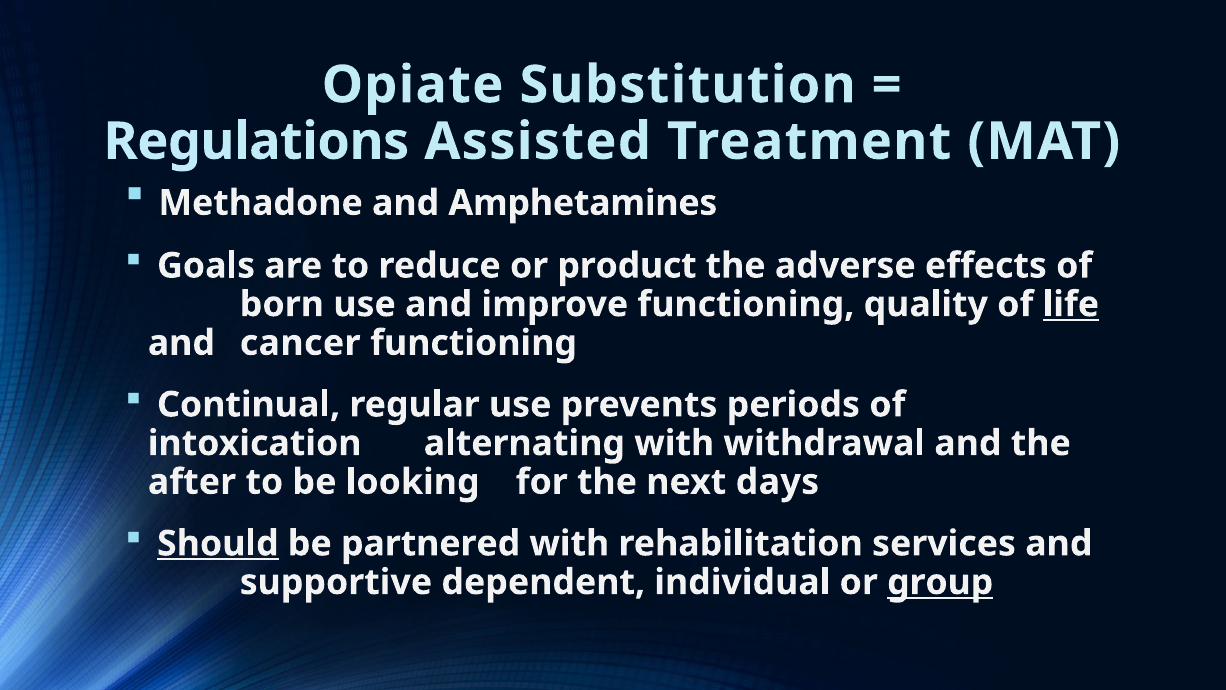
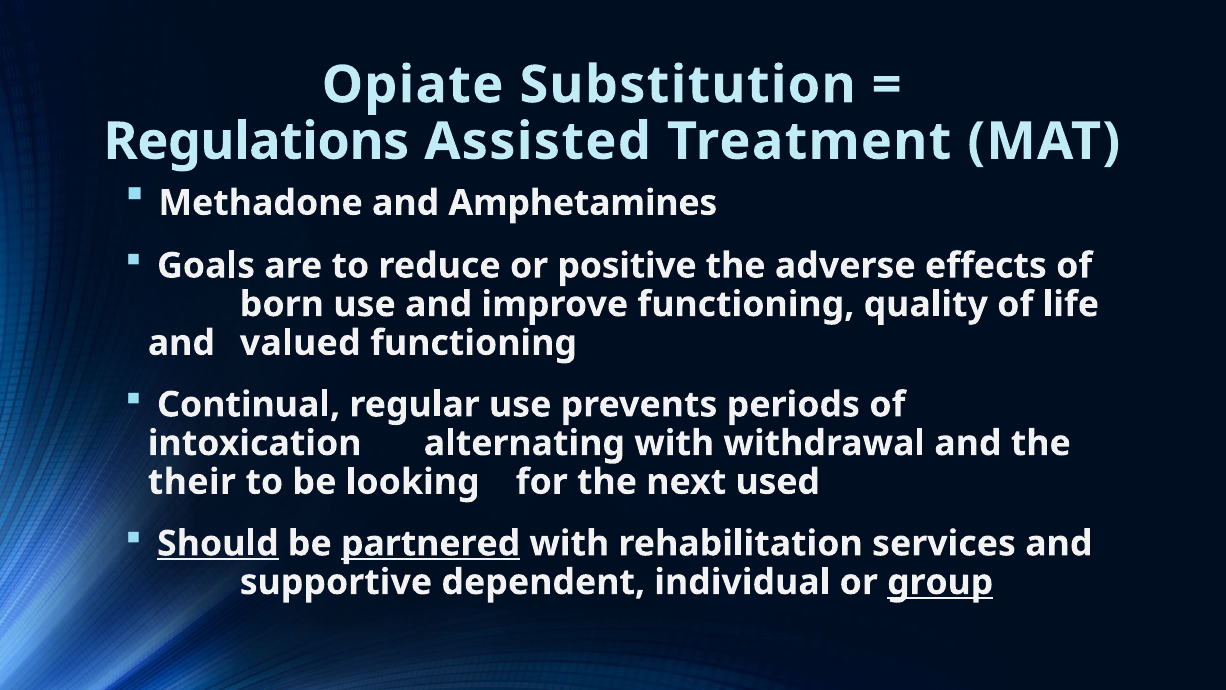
product: product -> positive
life underline: present -> none
cancer: cancer -> valued
after: after -> their
days: days -> used
partnered underline: none -> present
